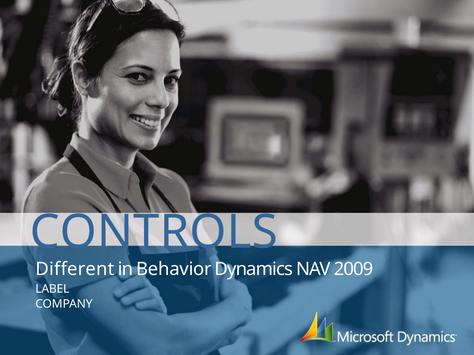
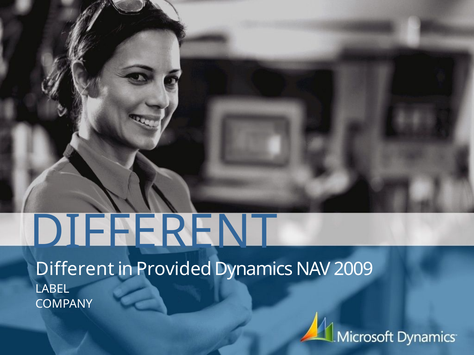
CONTROLS at (154, 232): CONTROLS -> DIFFERENT
Behavior: Behavior -> Provided
